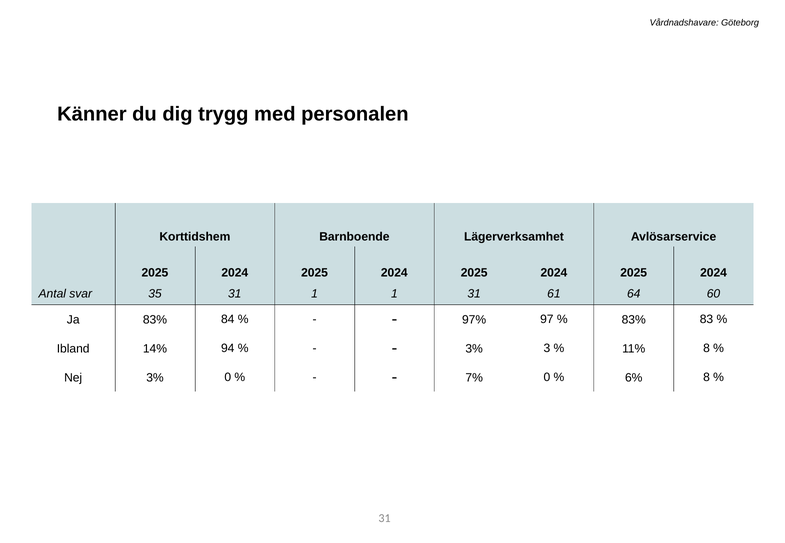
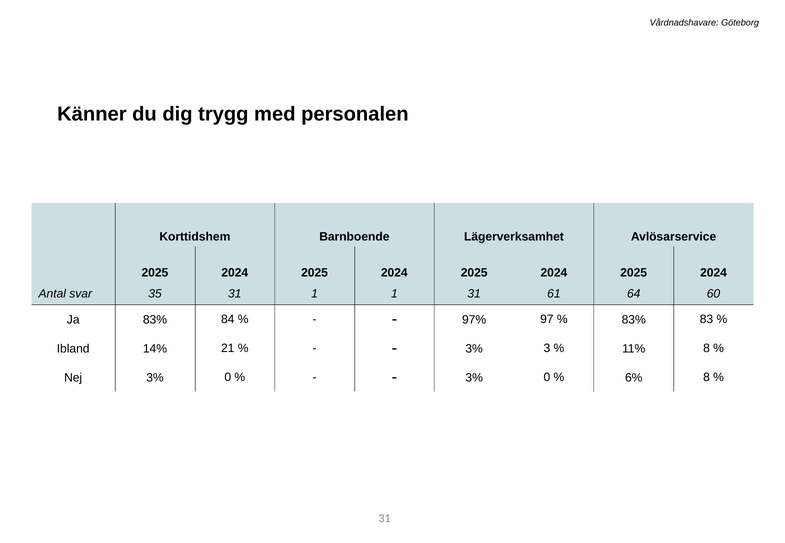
94: 94 -> 21
7% at (474, 378): 7% -> 3%
